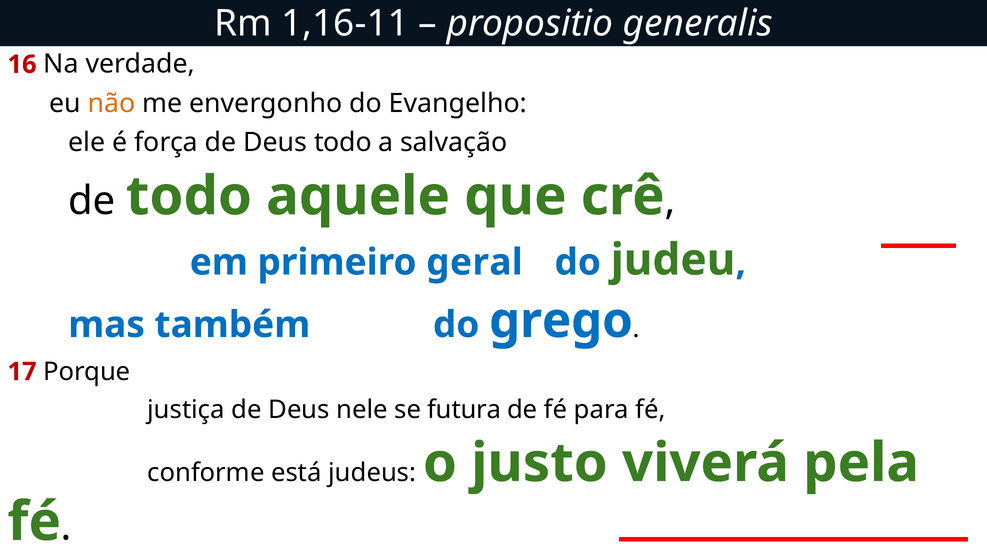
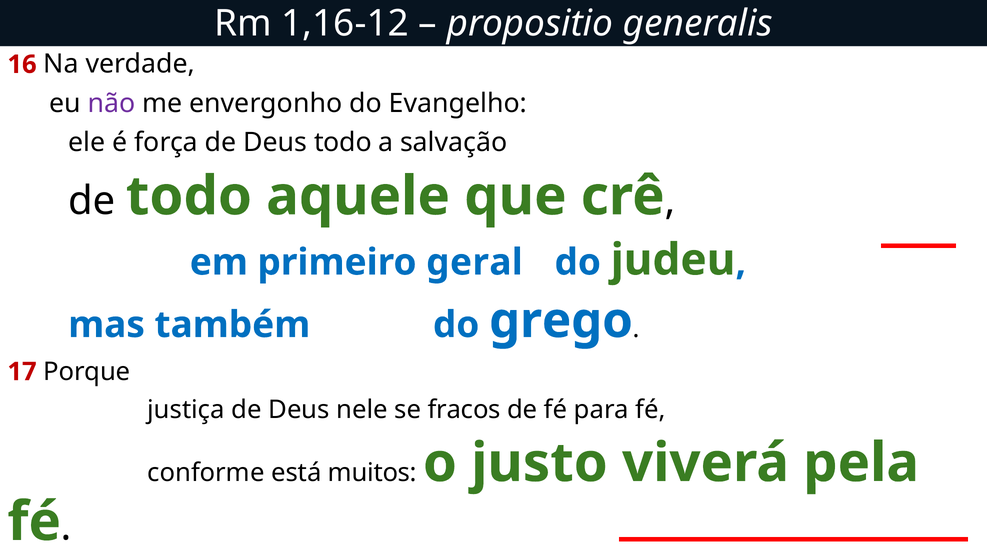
1,16-11: 1,16-11 -> 1,16-12
não colour: orange -> purple
futura: futura -> fracos
judeus: judeus -> muitos
